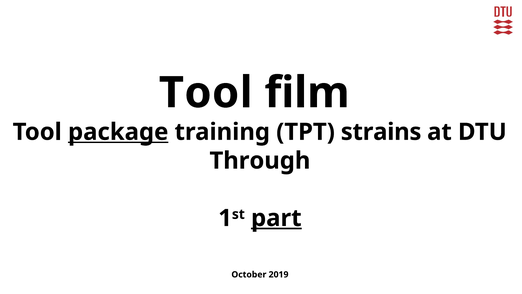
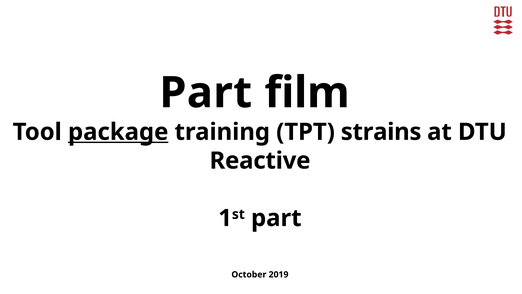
Tool at (206, 93): Tool -> Part
Through: Through -> Reactive
part at (276, 218) underline: present -> none
